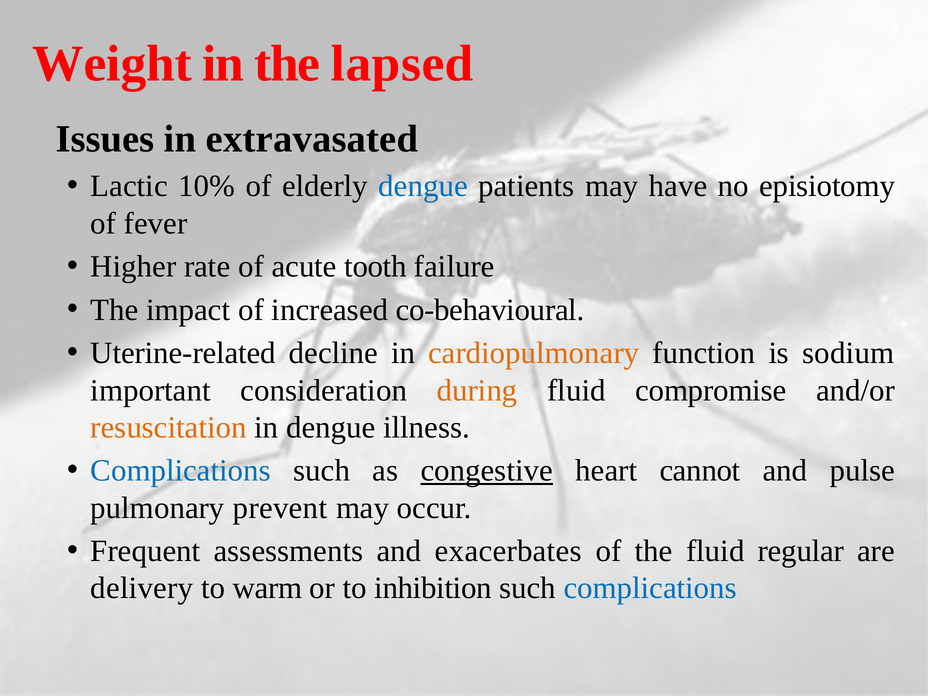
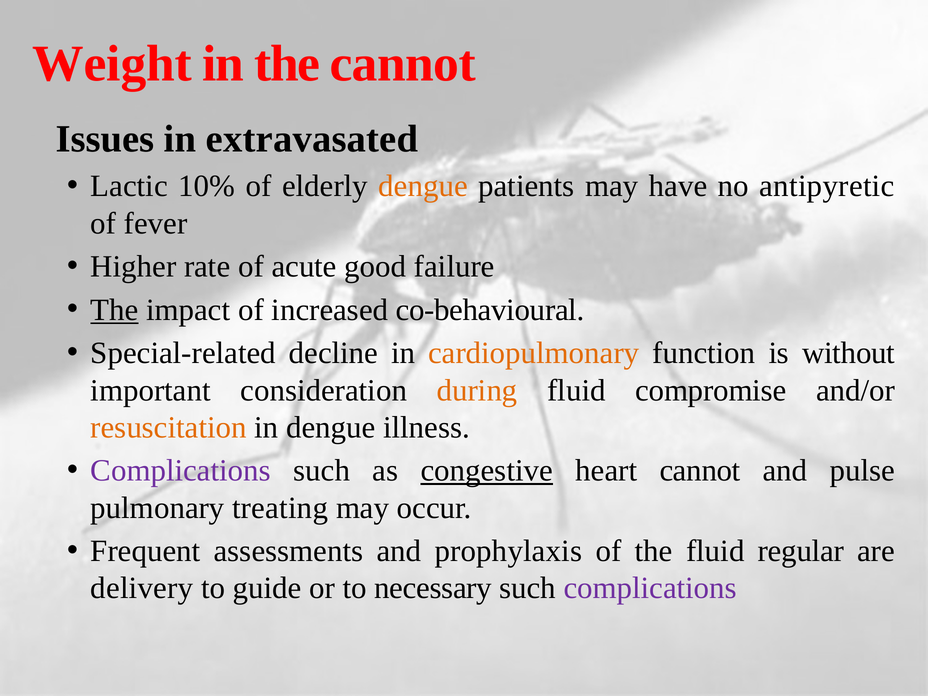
the lapsed: lapsed -> cannot
dengue at (423, 186) colour: blue -> orange
episiotomy: episiotomy -> antipyretic
tooth: tooth -> good
The at (115, 310) underline: none -> present
Uterine-related: Uterine-related -> Special-related
sodium: sodium -> without
Complications at (181, 471) colour: blue -> purple
prevent: prevent -> treating
exacerbates: exacerbates -> prophylaxis
warm: warm -> guide
inhibition: inhibition -> necessary
complications at (650, 588) colour: blue -> purple
